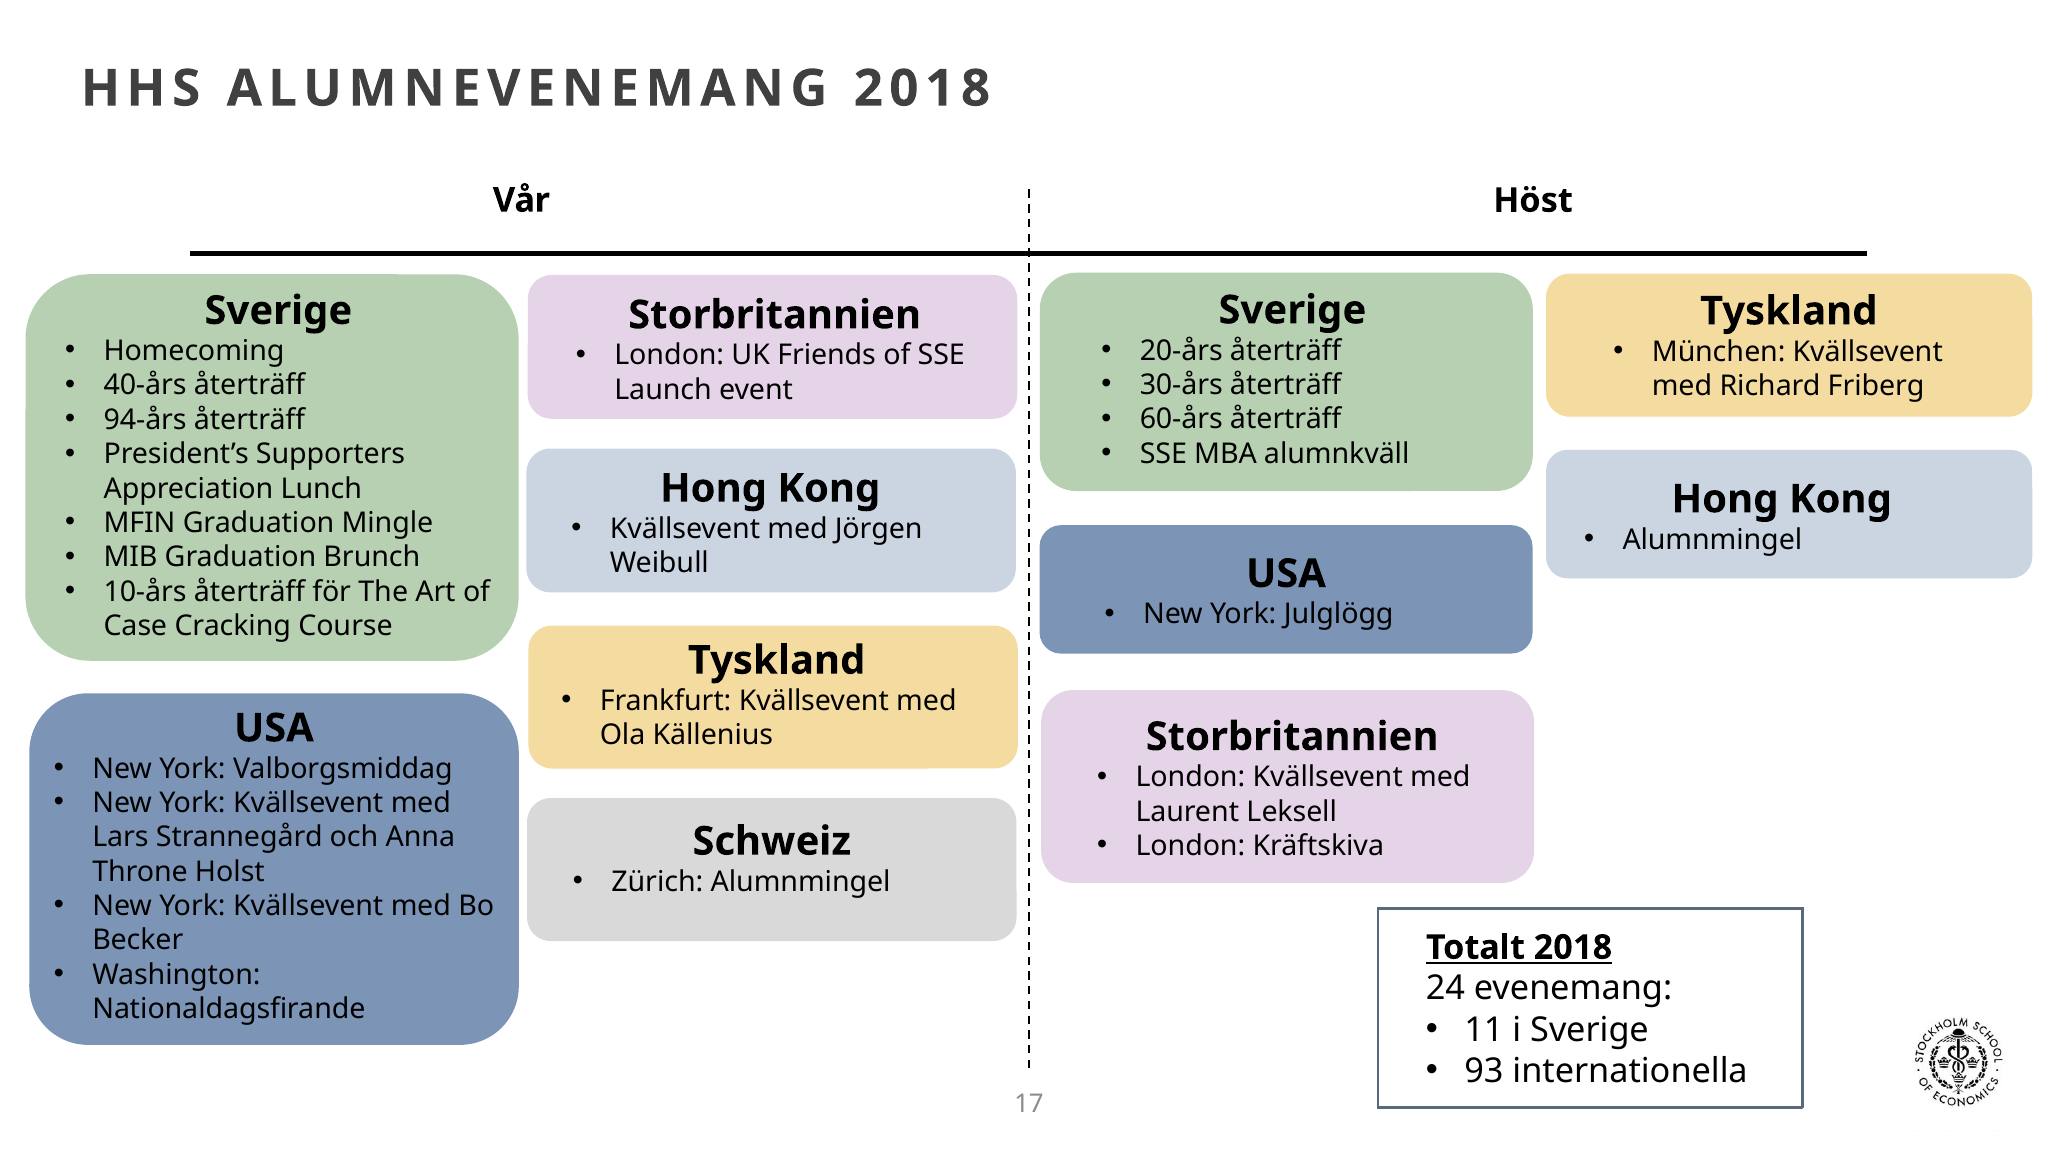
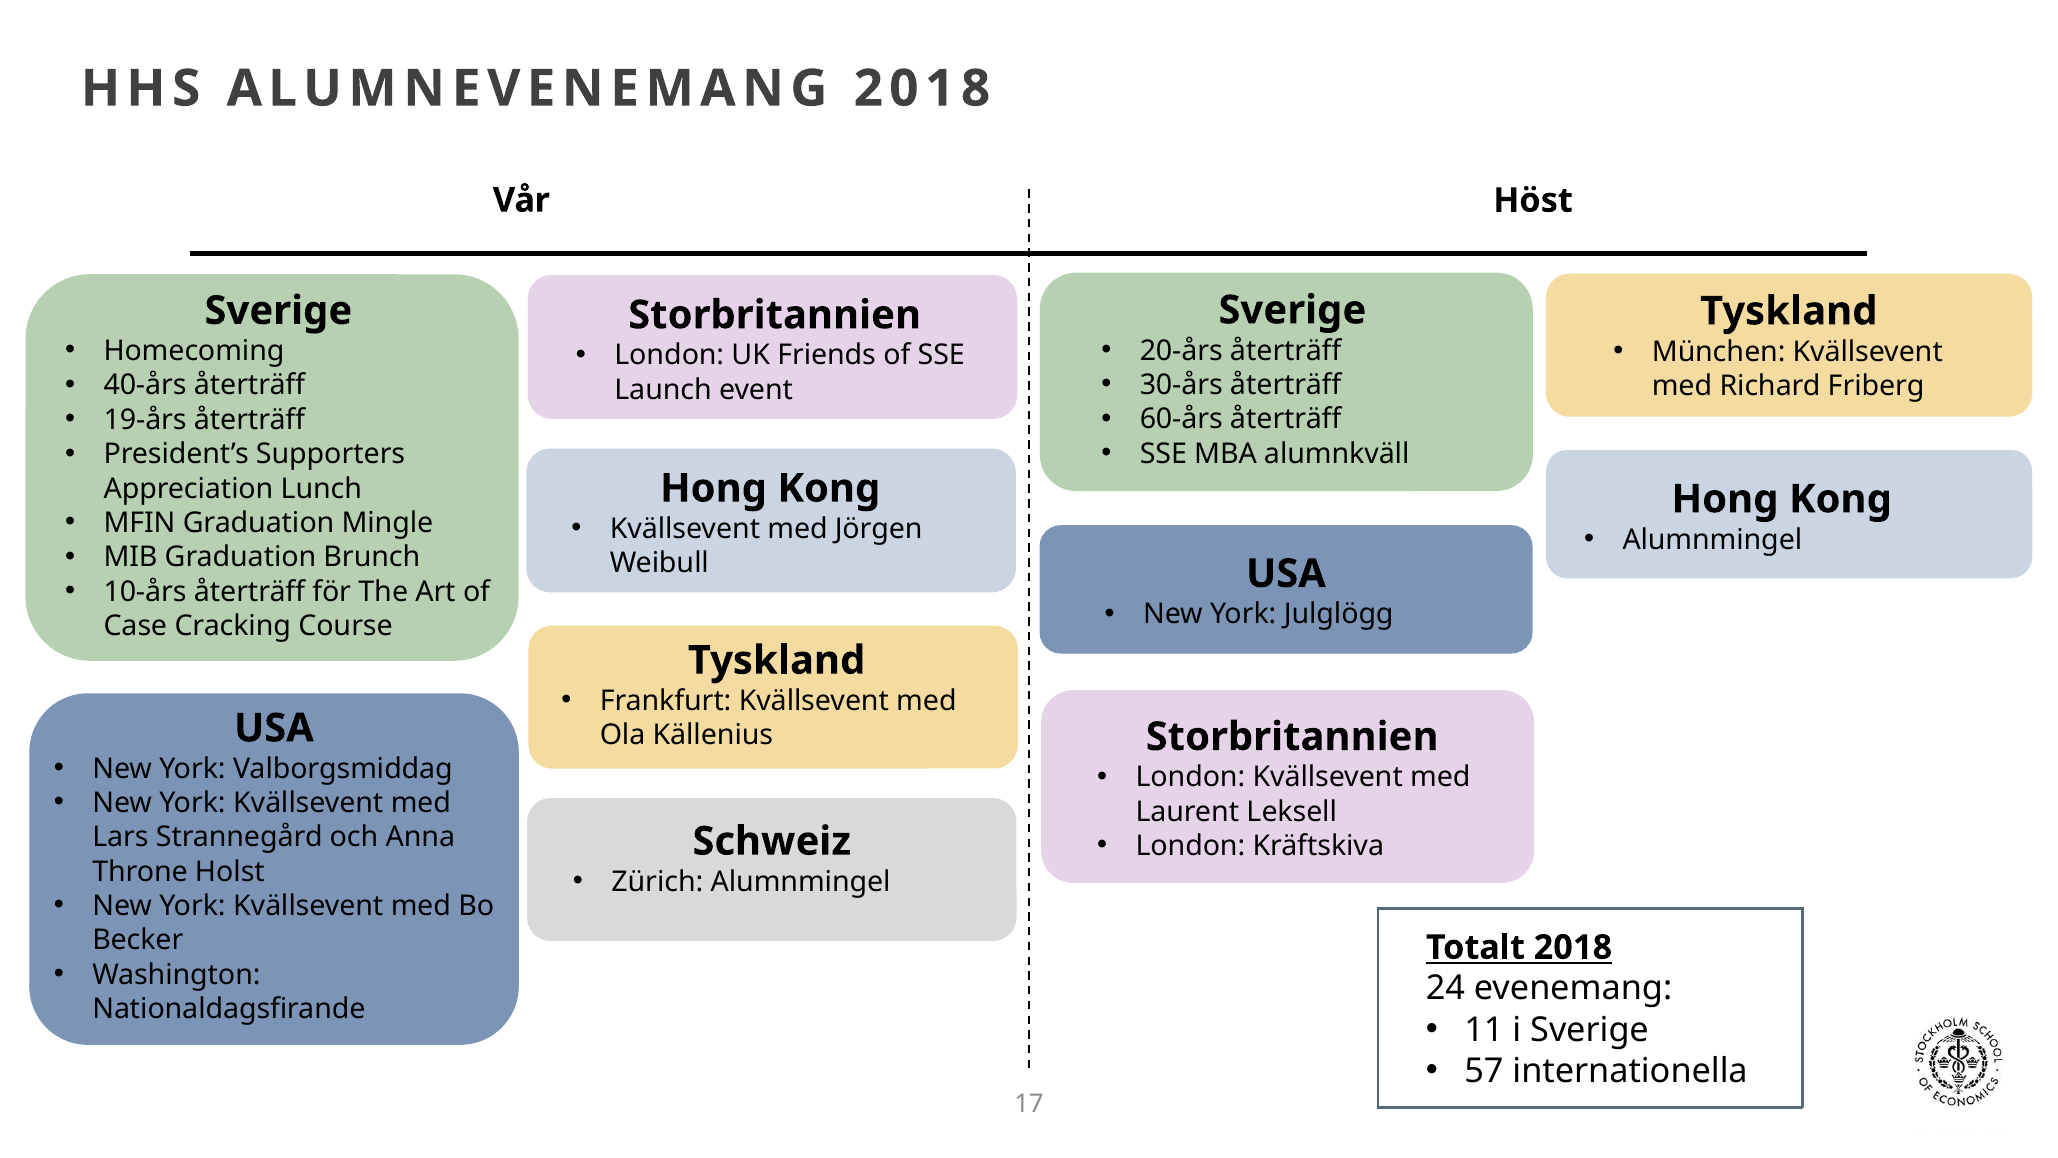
94-års: 94-års -> 19-års
93: 93 -> 57
